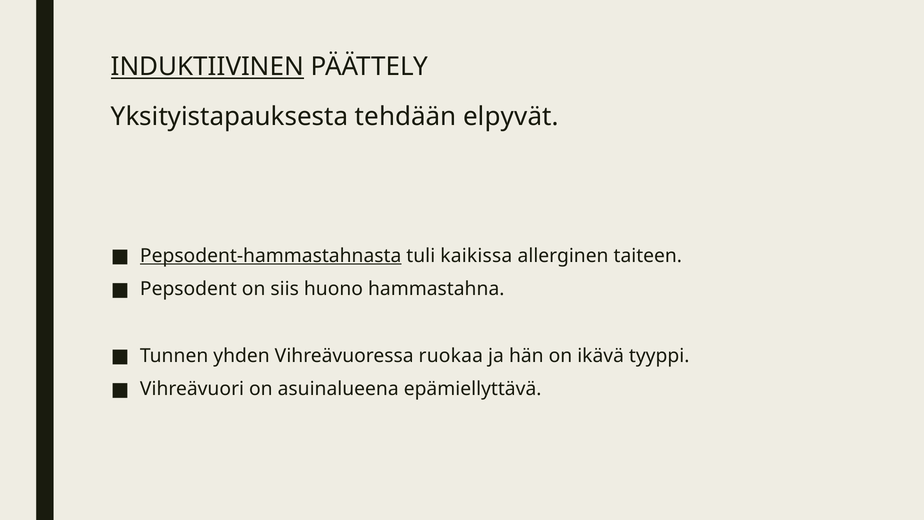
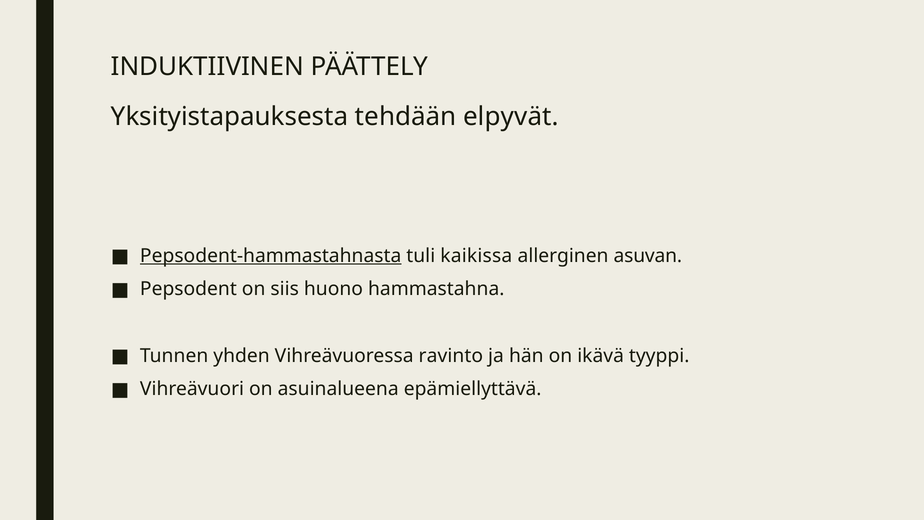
INDUKTIIVINEN underline: present -> none
taiteen: taiteen -> asuvan
ruokaa: ruokaa -> ravinto
